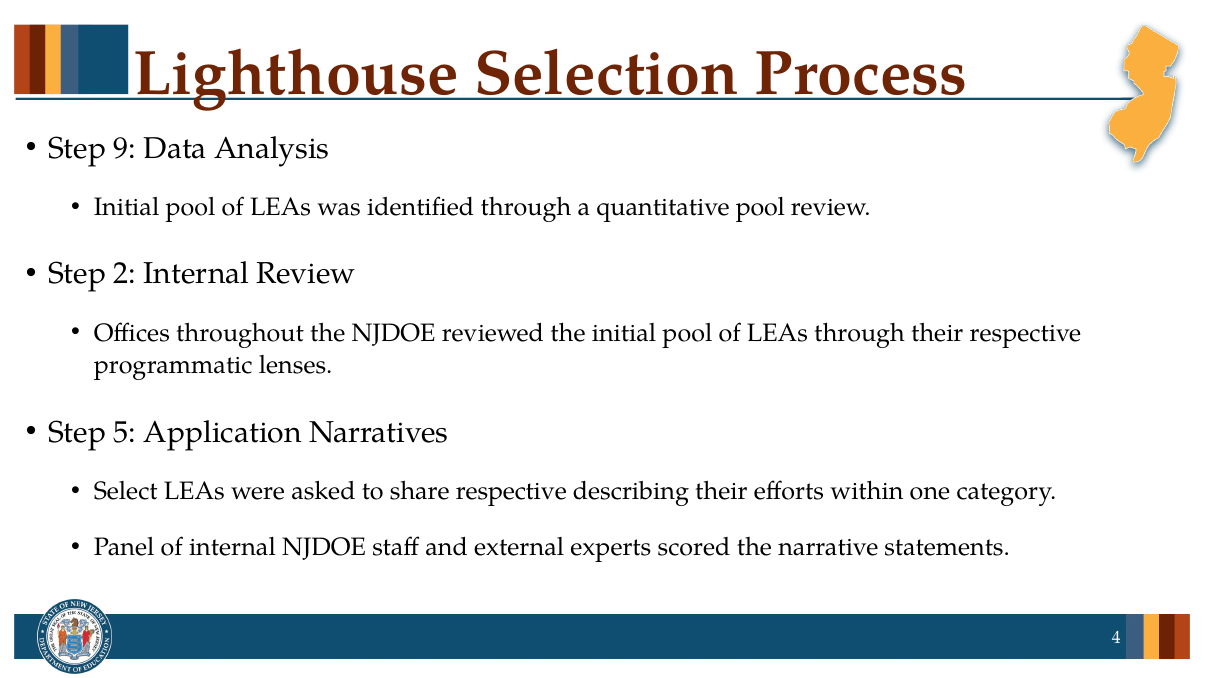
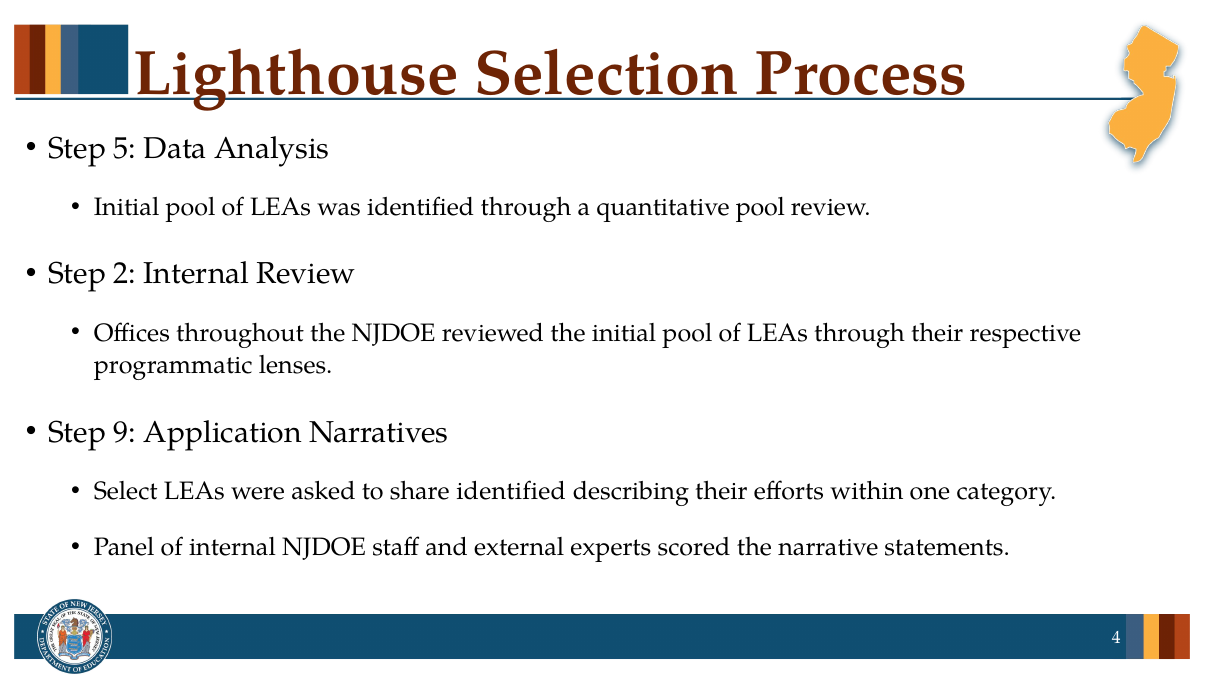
9: 9 -> 5
5: 5 -> 9
share respective: respective -> identified
